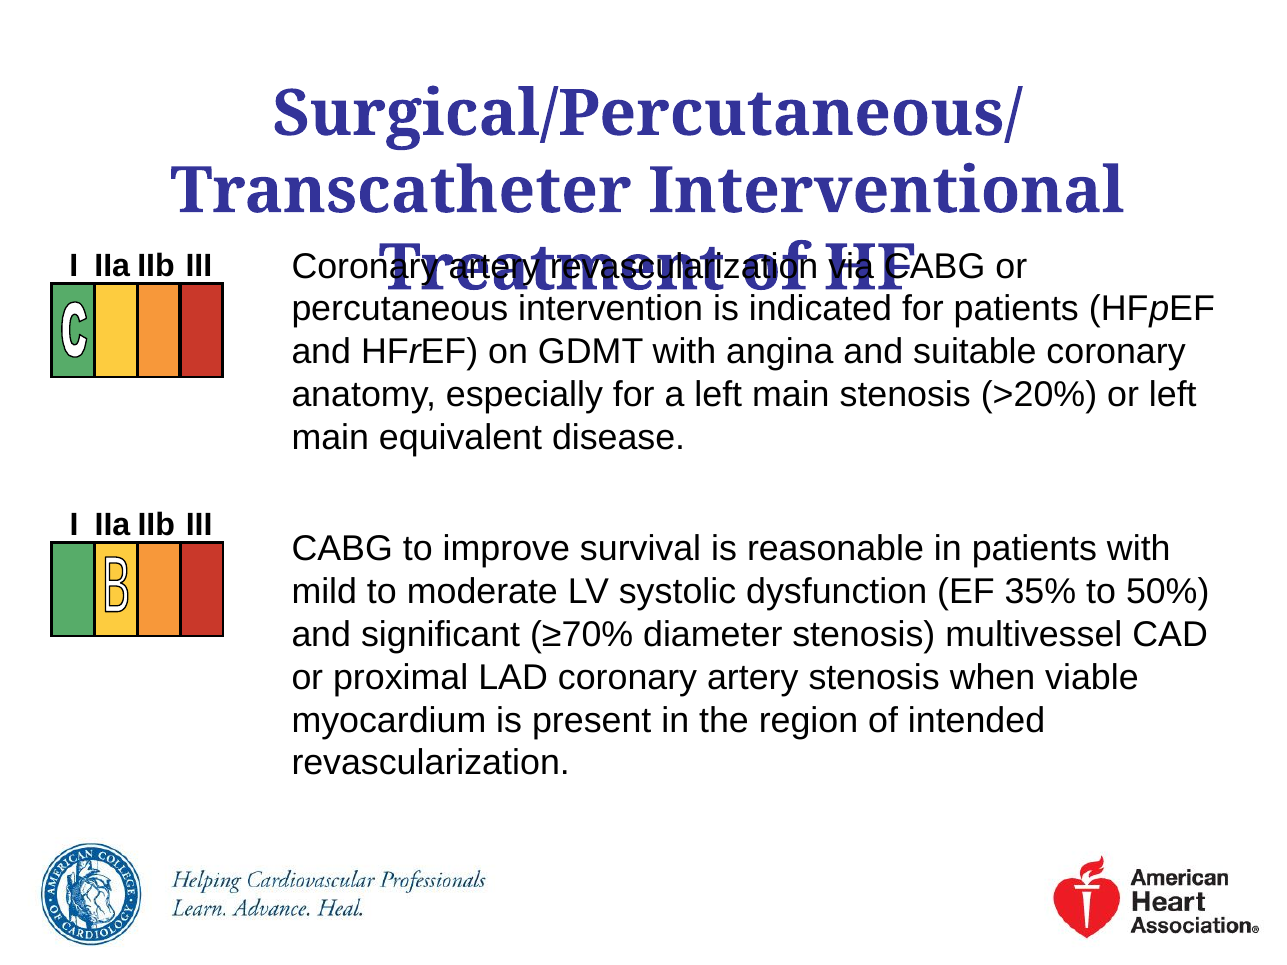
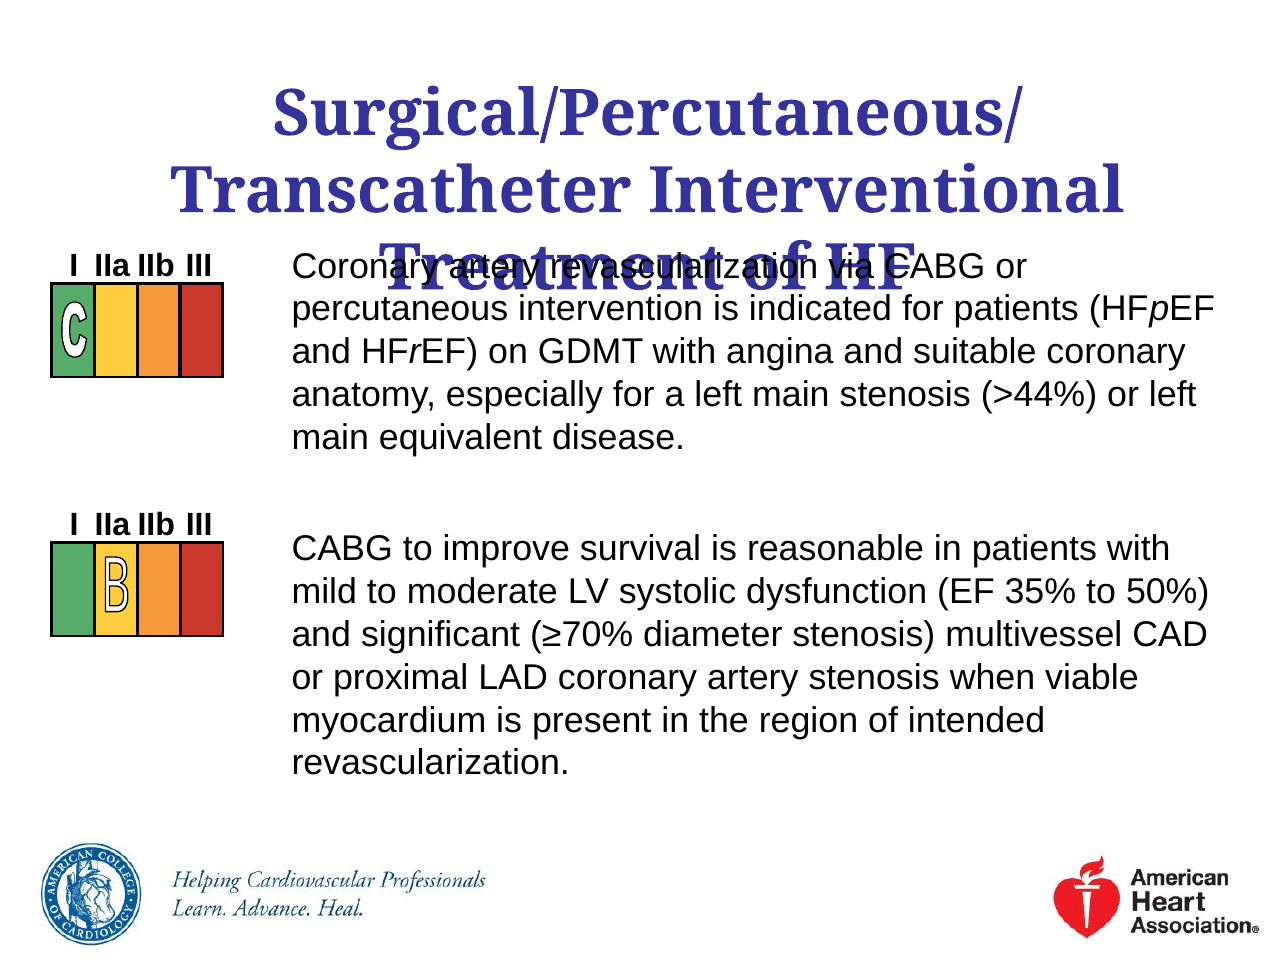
>20%: >20% -> >44%
